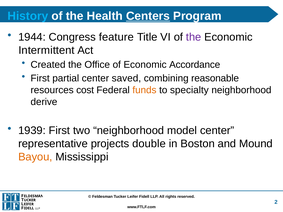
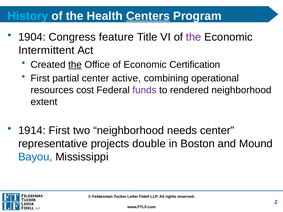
1944: 1944 -> 1904
the at (75, 65) underline: none -> present
Accordance: Accordance -> Certification
saved: saved -> active
reasonable: reasonable -> operational
funds colour: orange -> purple
specialty: specialty -> rendered
derive: derive -> extent
1939: 1939 -> 1914
model: model -> needs
Bayou colour: orange -> blue
